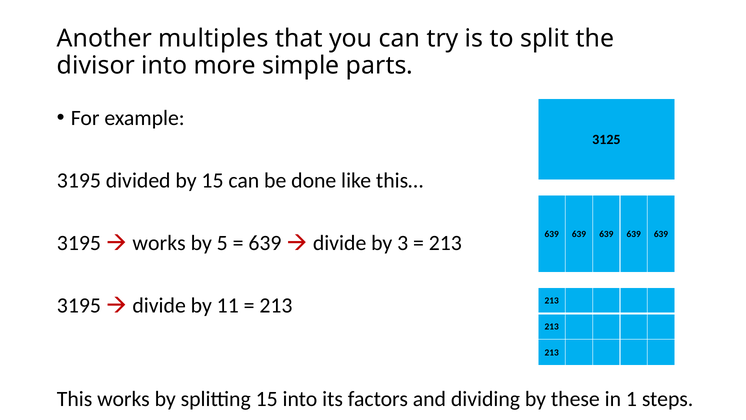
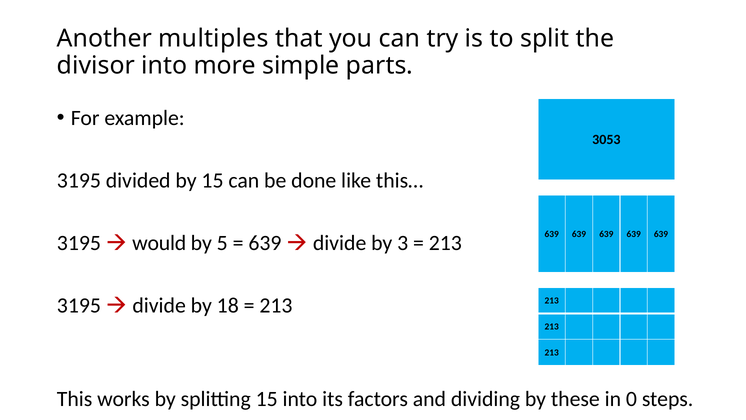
3125: 3125 -> 3053
works at (159, 243): works -> would
11: 11 -> 18
1: 1 -> 0
